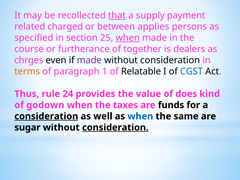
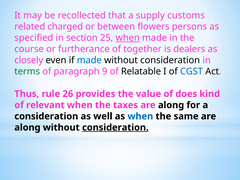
that underline: present -> none
payment: payment -> customs
applies: applies -> flowers
chrges: chrges -> closely
made at (89, 60) colour: purple -> blue
terms colour: orange -> green
1: 1 -> 9
24: 24 -> 26
godown: godown -> relevant
funds at (171, 105): funds -> along
consideration at (46, 116) underline: present -> none
sugar at (27, 127): sugar -> along
